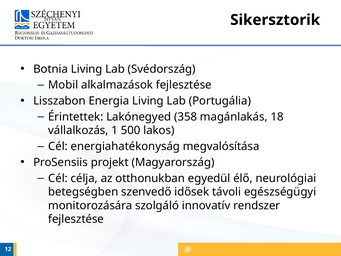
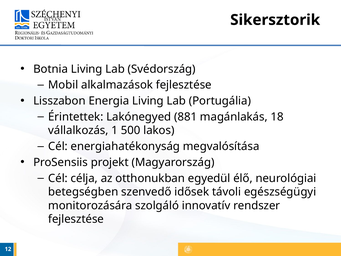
358: 358 -> 881
